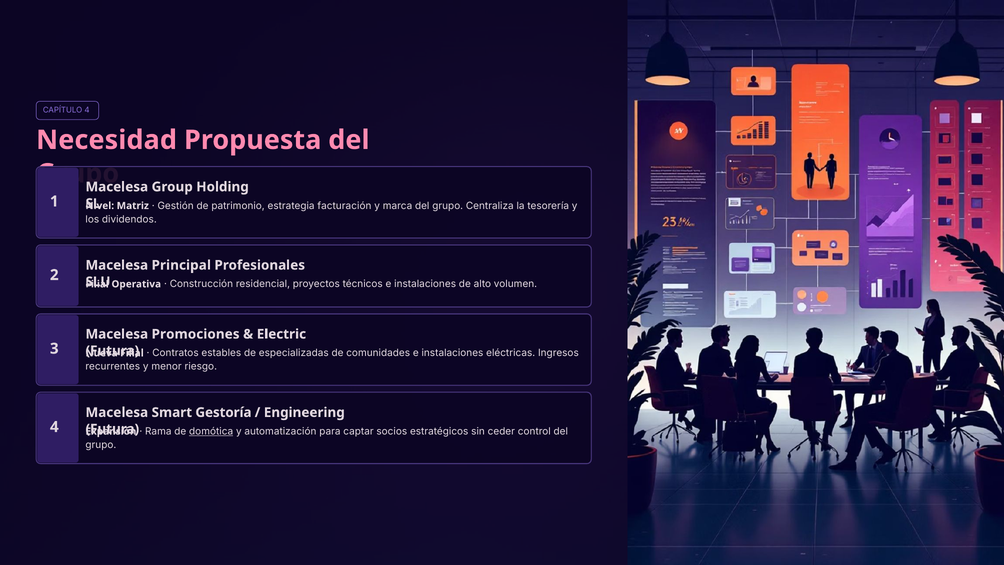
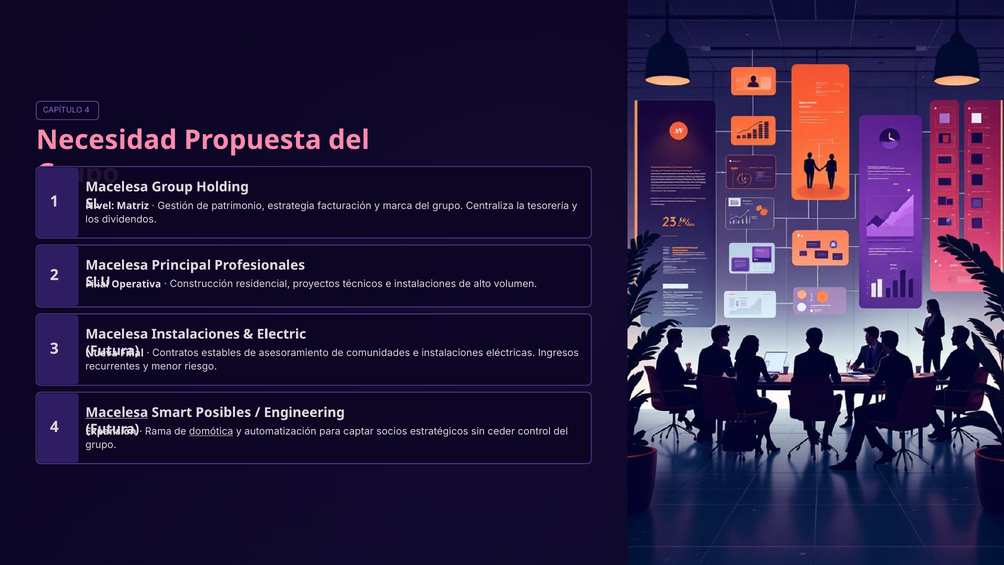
Macelesa Promociones: Promociones -> Instalaciones
especializadas: especializadas -> asesoramiento
Macelesa at (117, 412) underline: none -> present
Gestoría: Gestoría -> Posibles
